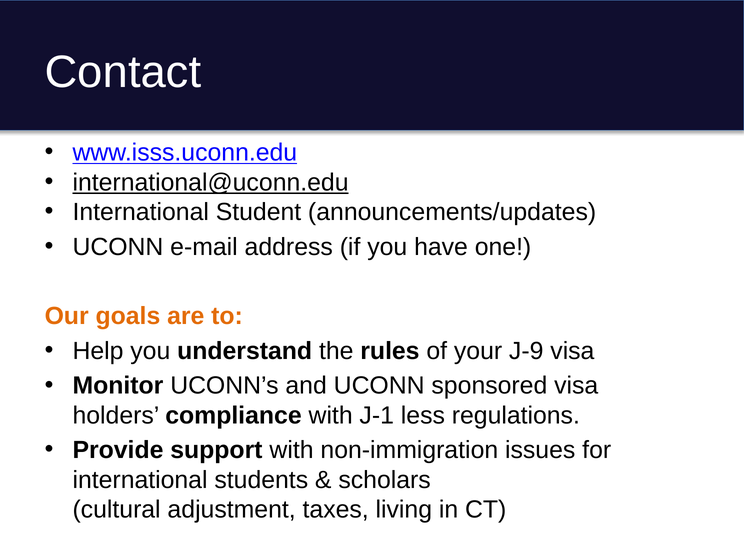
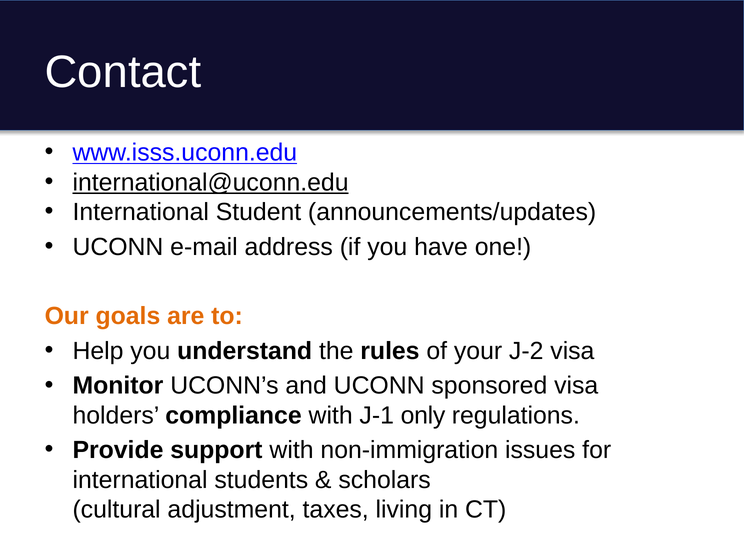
J-9: J-9 -> J-2
less: less -> only
